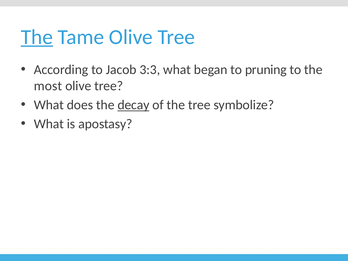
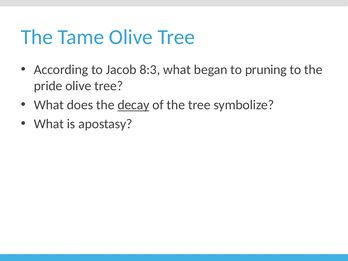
The at (37, 37) underline: present -> none
3:3: 3:3 -> 8:3
most: most -> pride
